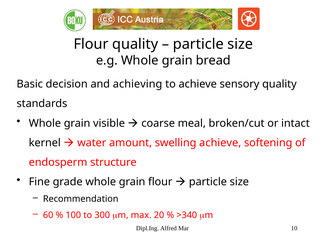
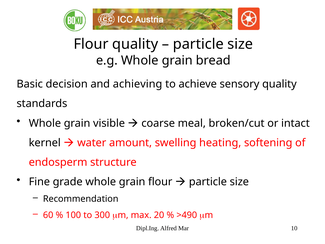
swelling achieve: achieve -> heating
>340: >340 -> >490
